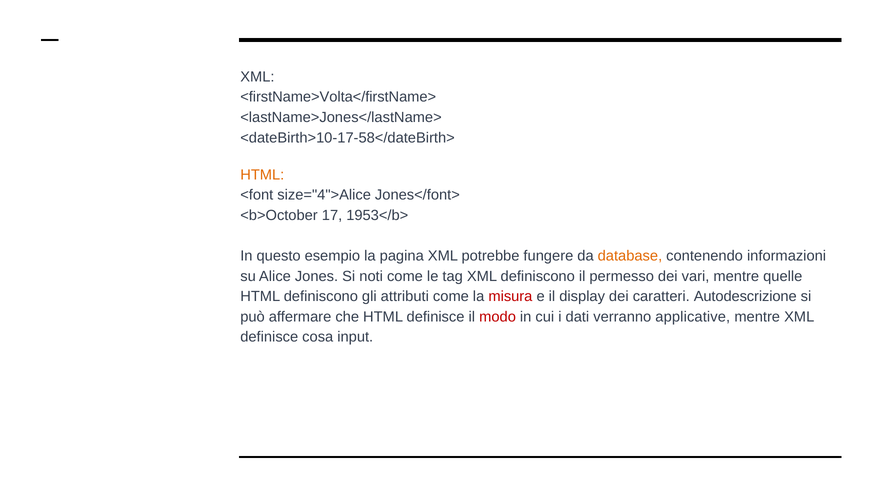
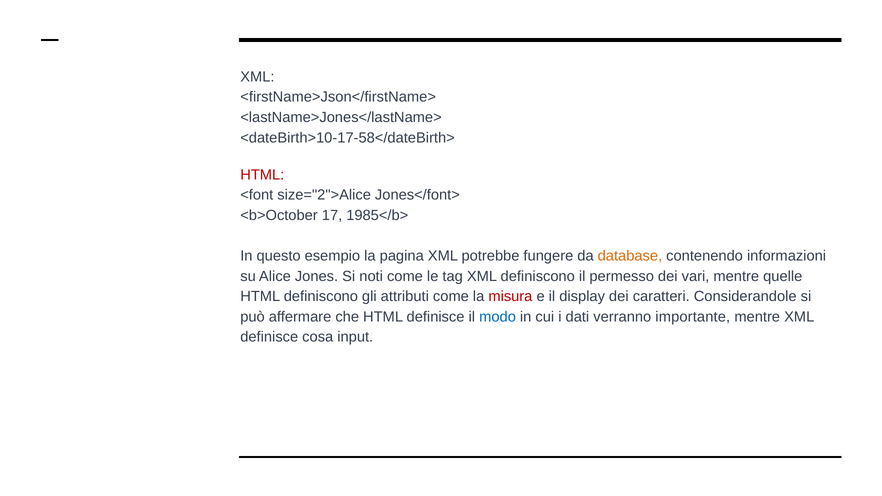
<firstName>Volta</firstName>: <firstName>Volta</firstName> -> <firstName>Json</firstName>
HTML at (262, 175) colour: orange -> red
size="4">Alice: size="4">Alice -> size="2">Alice
1953</b>: 1953</b> -> 1985</b>
Autodescrizione: Autodescrizione -> Considerandole
modo colour: red -> blue
applicative: applicative -> importante
